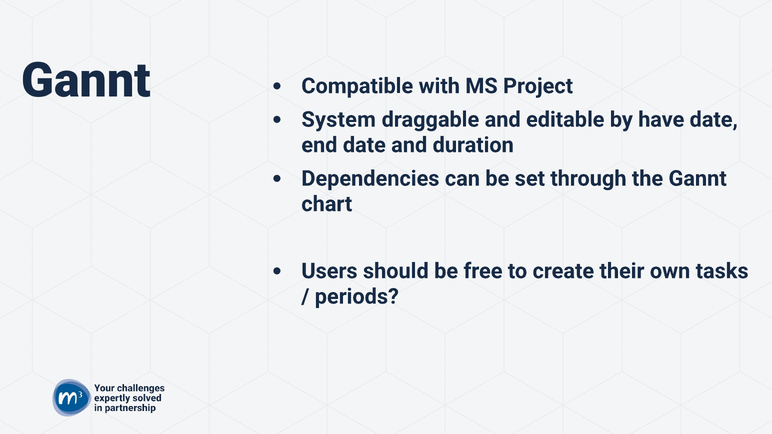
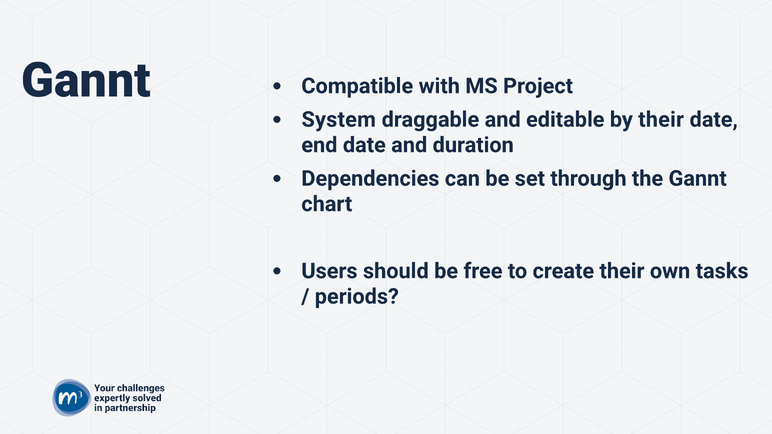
by have: have -> their
